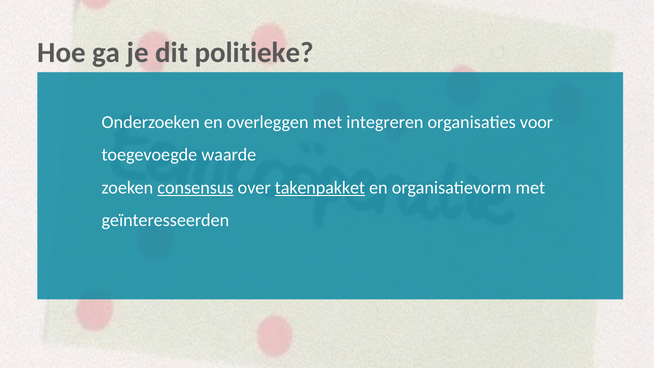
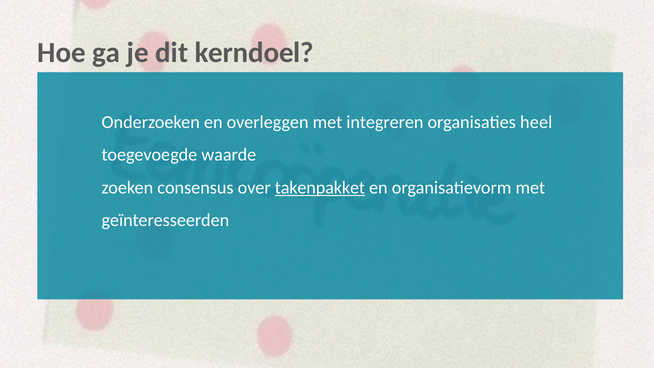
politieke: politieke -> kerndoel
voor: voor -> heel
consensus underline: present -> none
